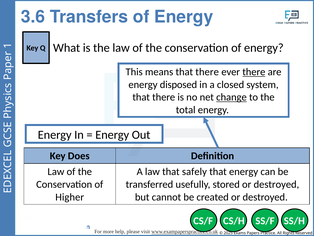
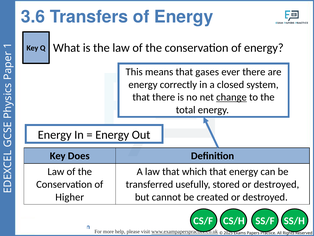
means that there: there -> gases
there at (254, 72) underline: present -> none
disposed: disposed -> correctly
safely: safely -> which
